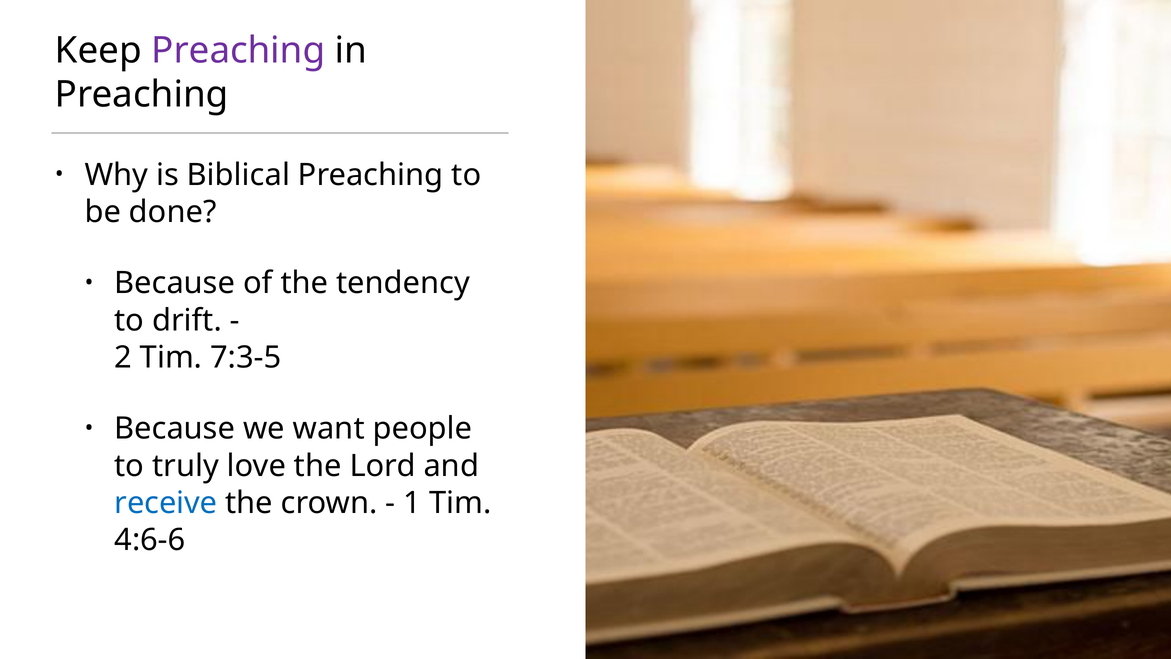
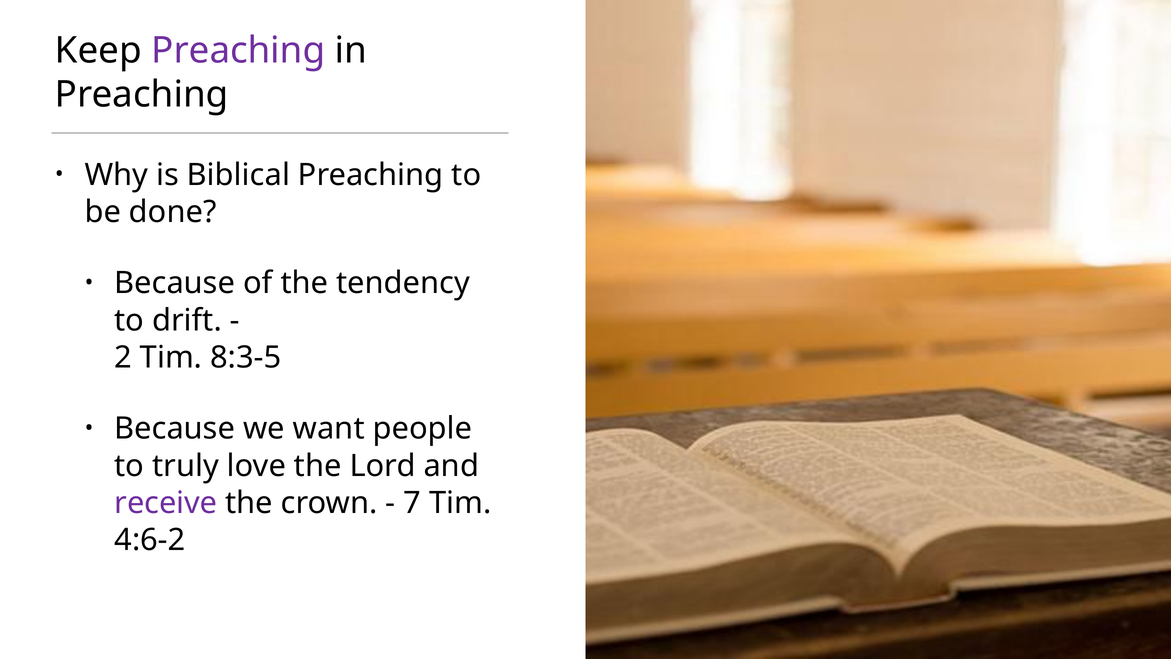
7:3-5: 7:3-5 -> 8:3-5
receive colour: blue -> purple
1: 1 -> 7
4:6-6: 4:6-6 -> 4:6-2
